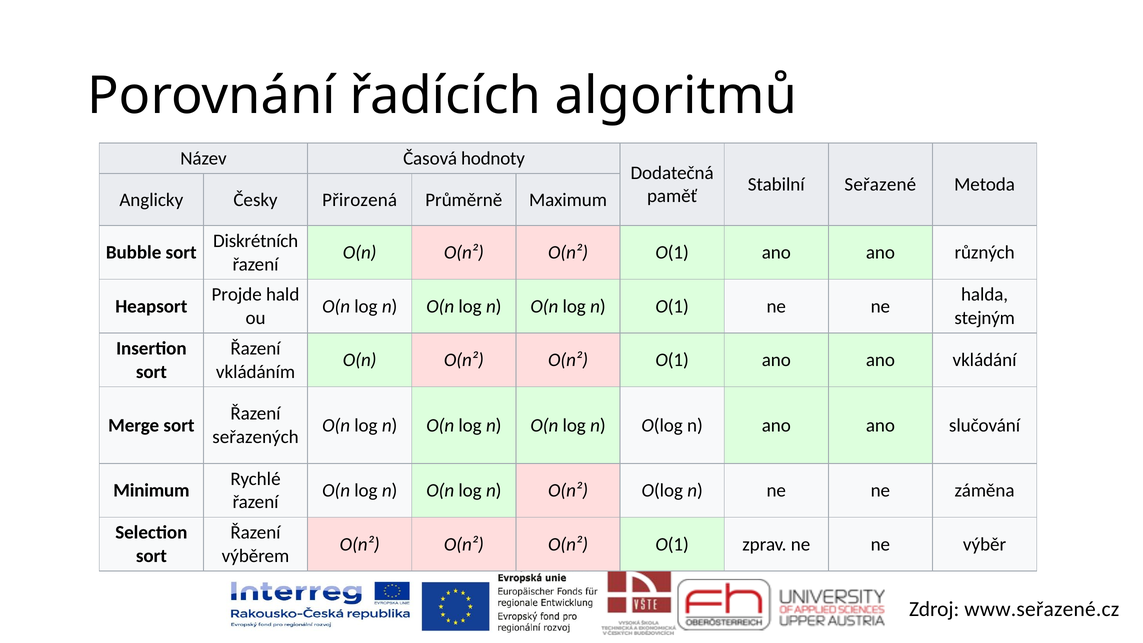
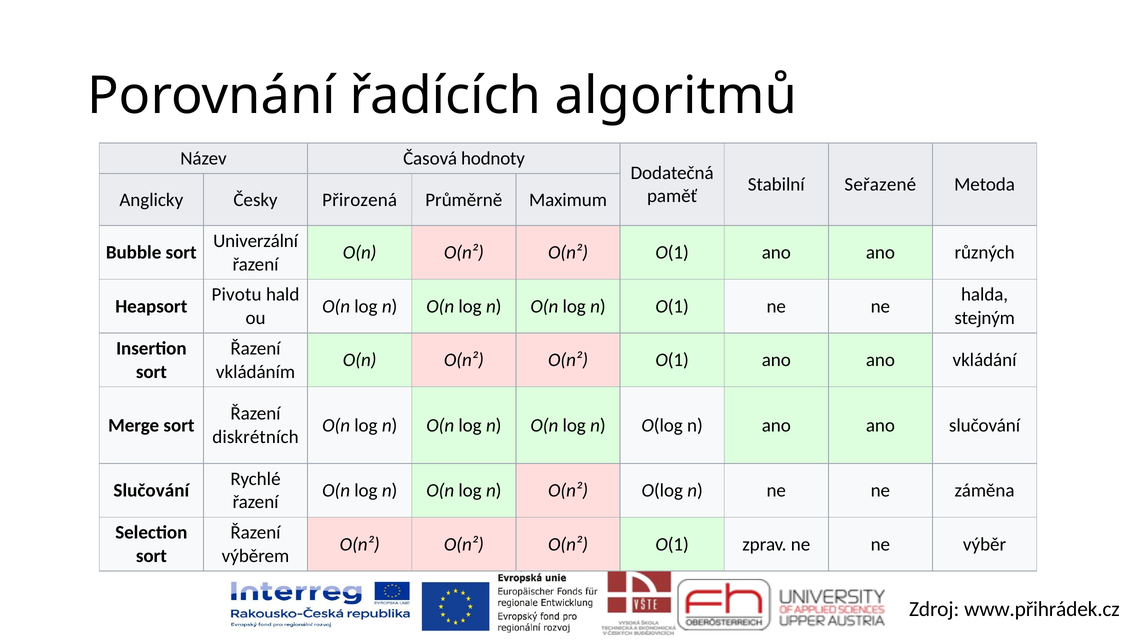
Diskrétních: Diskrétních -> Univerzální
Projde: Projde -> Pivotu
seřazených: seřazených -> diskrétních
Minimum at (151, 491): Minimum -> Slučování
www.seřazené.cz: www.seřazené.cz -> www.přihrádek.cz
